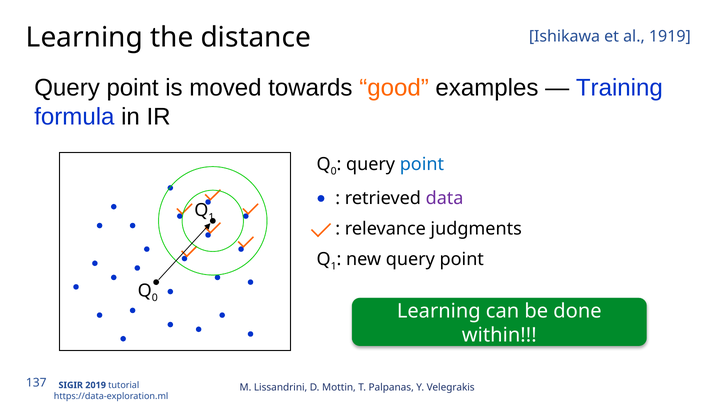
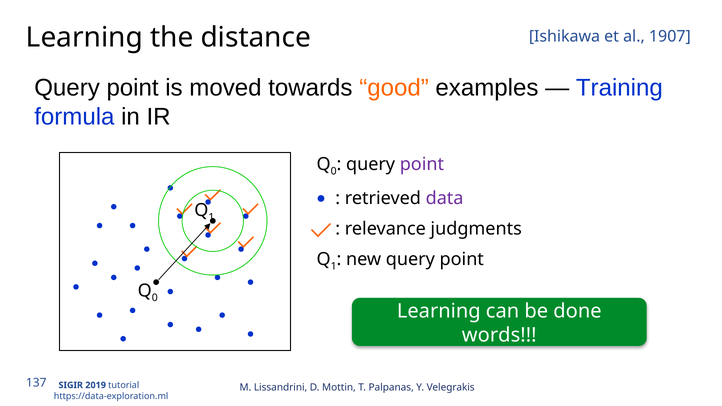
1919: 1919 -> 1907
point at (422, 164) colour: blue -> purple
within: within -> words
